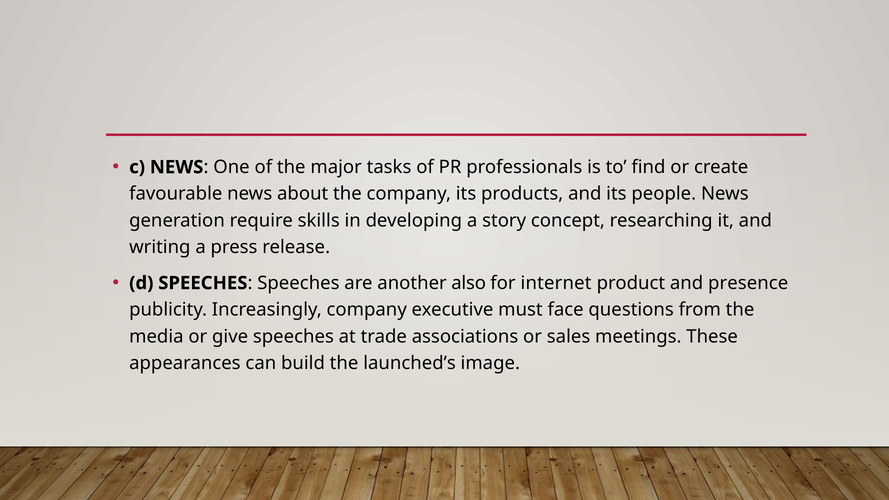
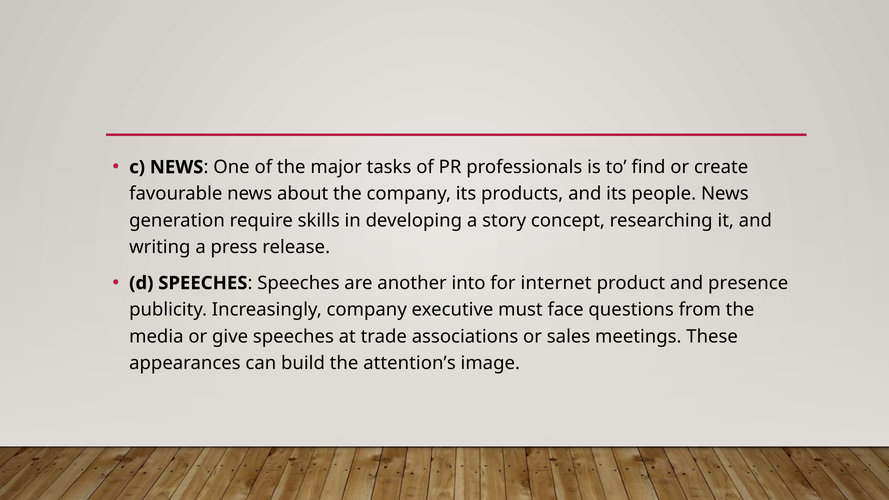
also: also -> into
launched’s: launched’s -> attention’s
